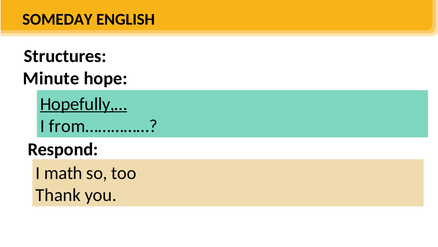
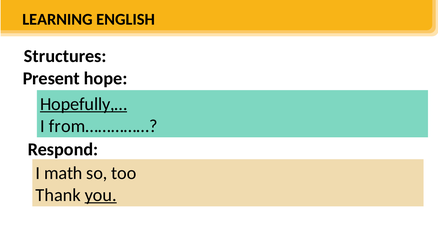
SOMEDAY: SOMEDAY -> LEARNING
Minute: Minute -> Present
you underline: none -> present
